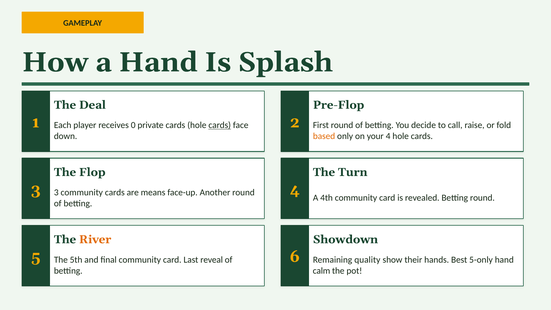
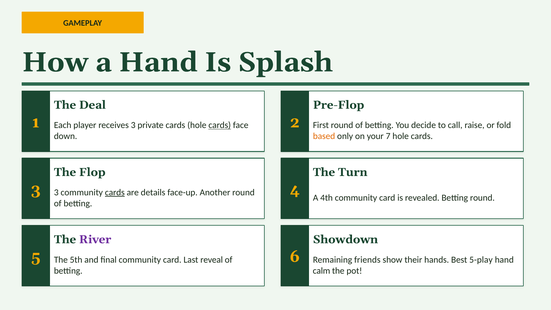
receives 0: 0 -> 3
your 4: 4 -> 7
cards at (115, 192) underline: none -> present
means: means -> details
River colour: orange -> purple
quality: quality -> friends
5-only: 5-only -> 5-play
